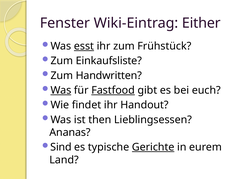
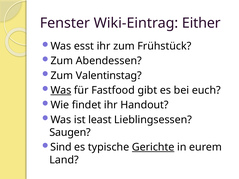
esst underline: present -> none
Einkaufsliste: Einkaufsliste -> Abendessen
Handwritten: Handwritten -> Valentinstag
Fastfood underline: present -> none
then: then -> least
Ananas: Ananas -> Saugen
